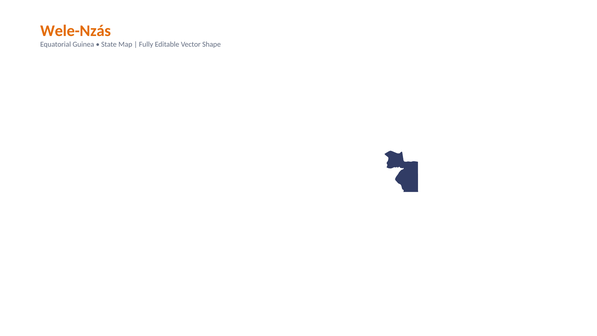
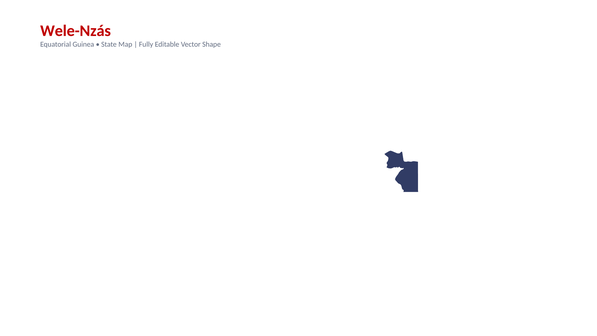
Wele-Nzás colour: orange -> red
